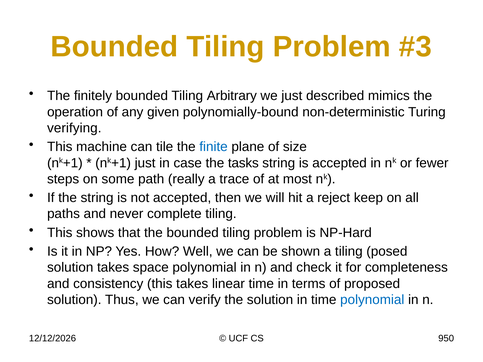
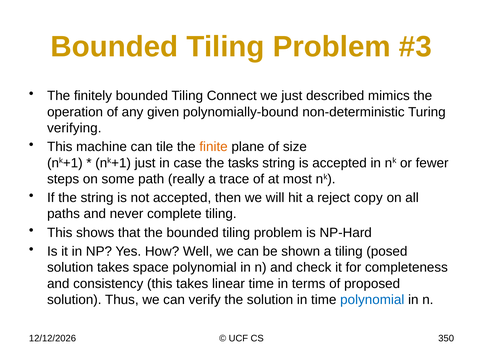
Arbitrary: Arbitrary -> Connect
finite colour: blue -> orange
keep: keep -> copy
950: 950 -> 350
